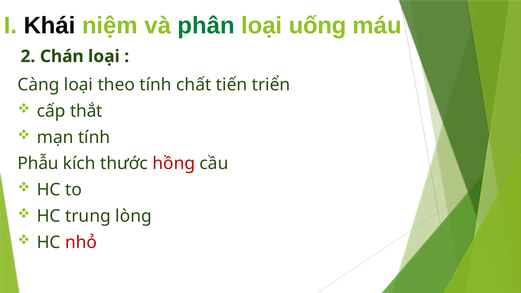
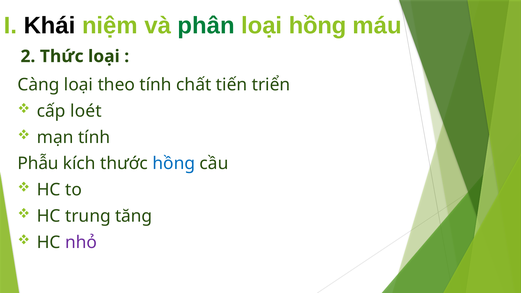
loại uống: uống -> hồng
Chán: Chán -> Thức
thắt: thắt -> loét
hồng at (174, 164) colour: red -> blue
lòng: lòng -> tăng
nhỏ colour: red -> purple
